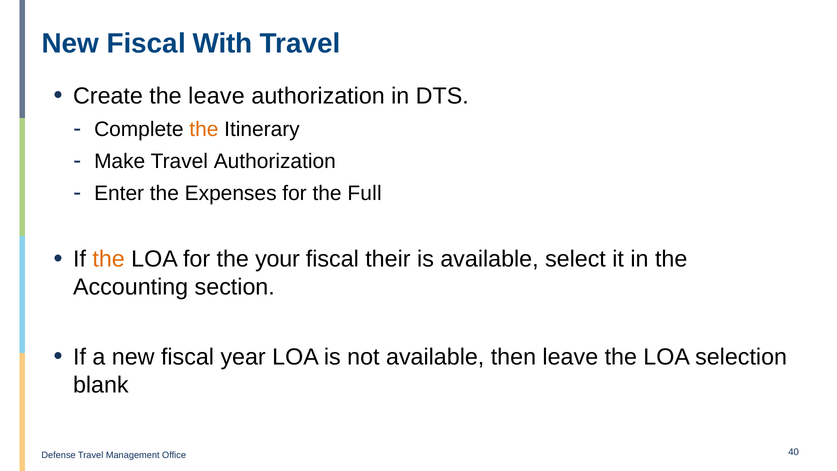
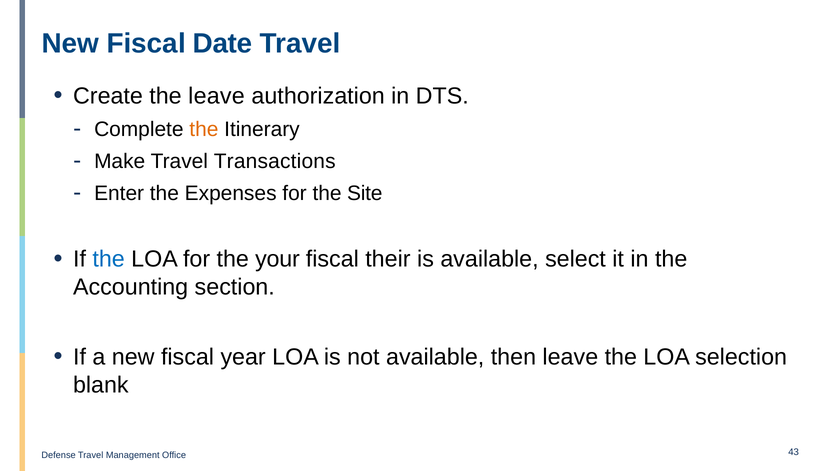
With: With -> Date
Travel Authorization: Authorization -> Transactions
Full: Full -> Site
the at (109, 259) colour: orange -> blue
40: 40 -> 43
